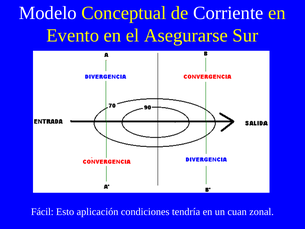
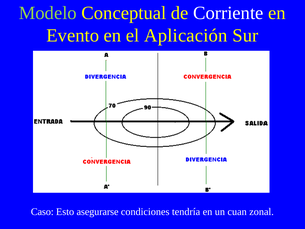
Modelo colour: white -> light green
Asegurarse: Asegurarse -> Aplicación
Fácil: Fácil -> Caso
aplicación: aplicación -> asegurarse
